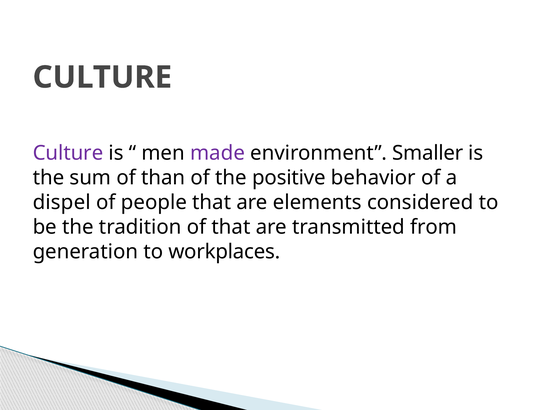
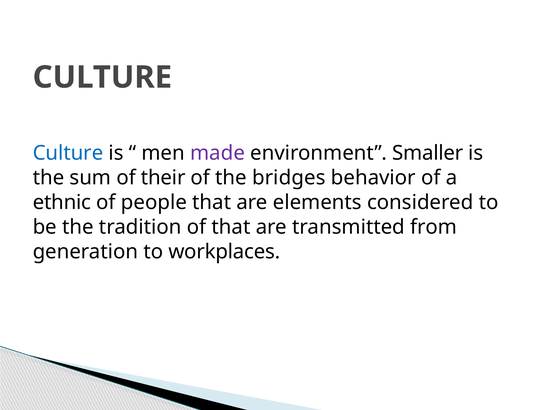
Culture at (68, 153) colour: purple -> blue
than: than -> their
positive: positive -> bridges
dispel: dispel -> ethnic
